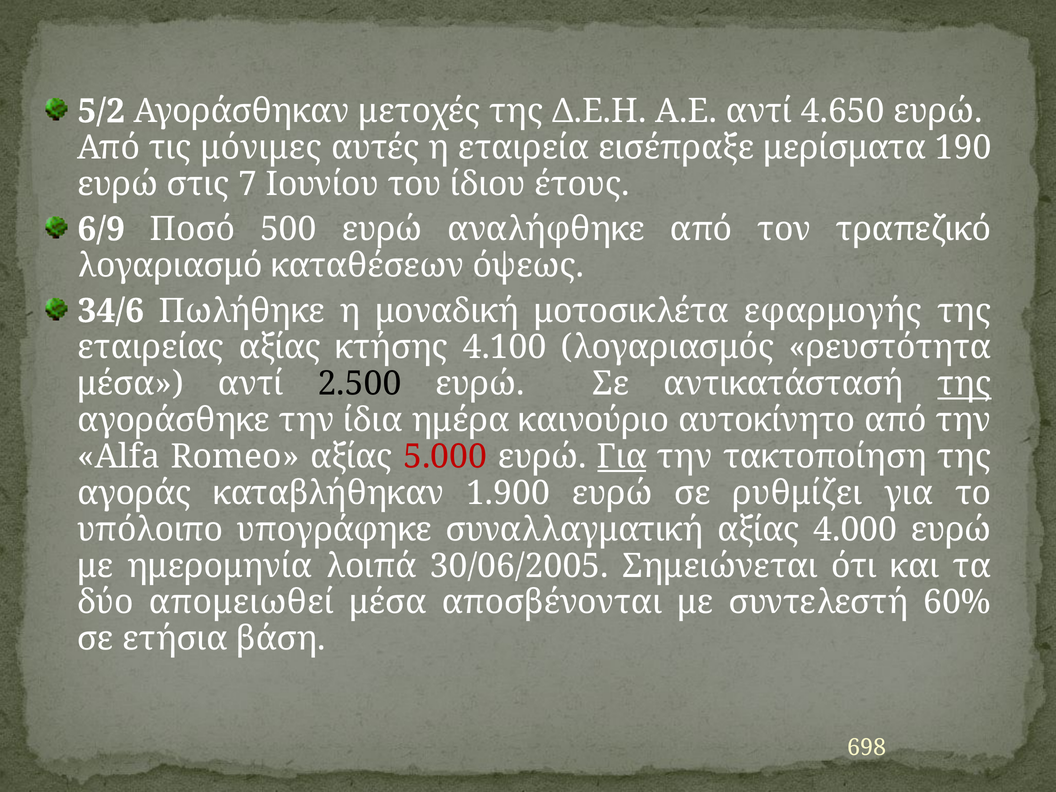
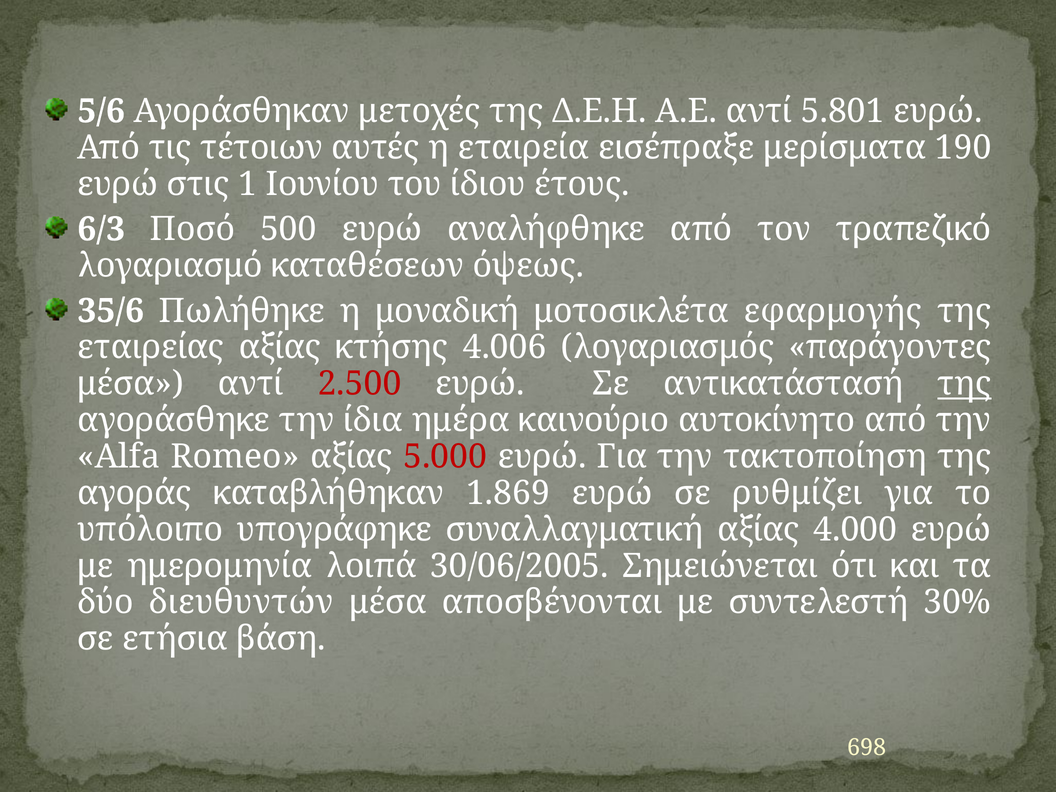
5/2: 5/2 -> 5/6
4.650: 4.650 -> 5.801
μόνιμες: μόνιμες -> τέτοιων
7: 7 -> 1
6/9: 6/9 -> 6/3
34/6: 34/6 -> 35/6
4.100: 4.100 -> 4.006
ρευστότητα: ρευστότητα -> παράγοντες
2.500 colour: black -> red
Για at (622, 457) underline: present -> none
1.900: 1.900 -> 1.869
απομειωθεί: απομειωθεί -> διευθυντών
60%: 60% -> 30%
